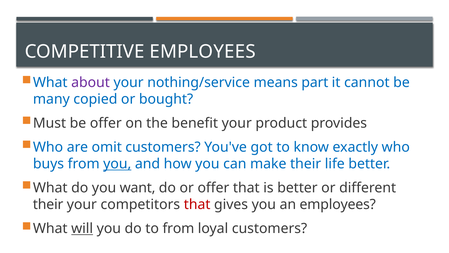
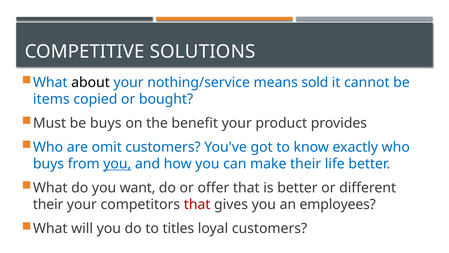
COMPETITIVE EMPLOYEES: EMPLOYEES -> SOLUTIONS
about colour: purple -> black
part: part -> sold
many: many -> items
be offer: offer -> buys
will underline: present -> none
to from: from -> titles
